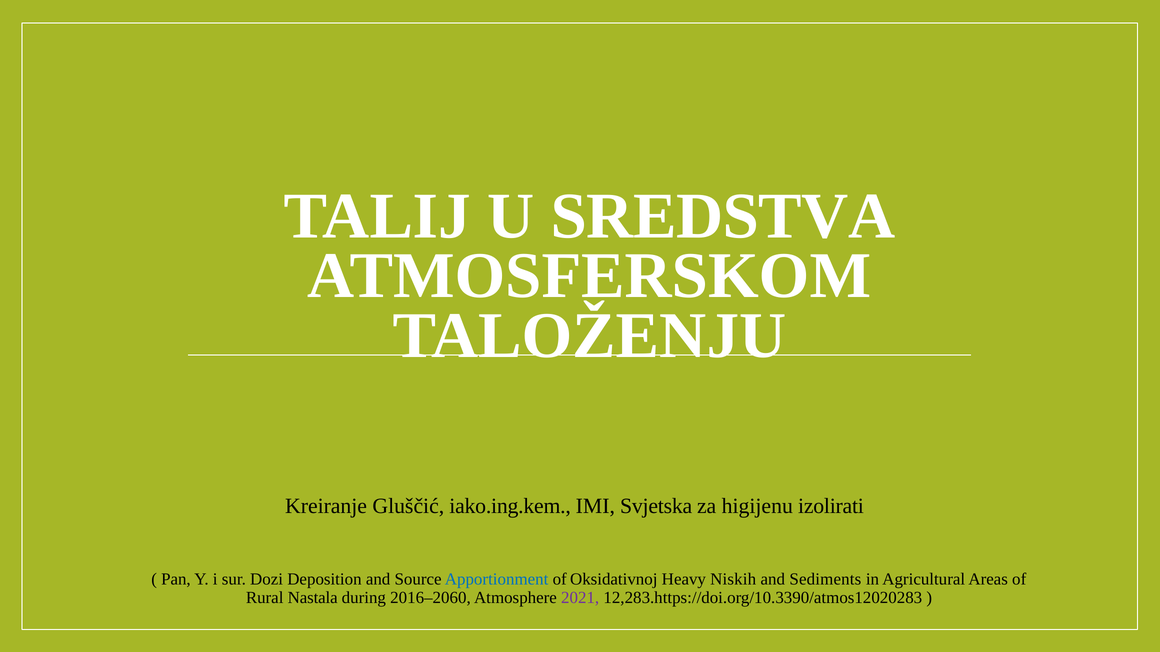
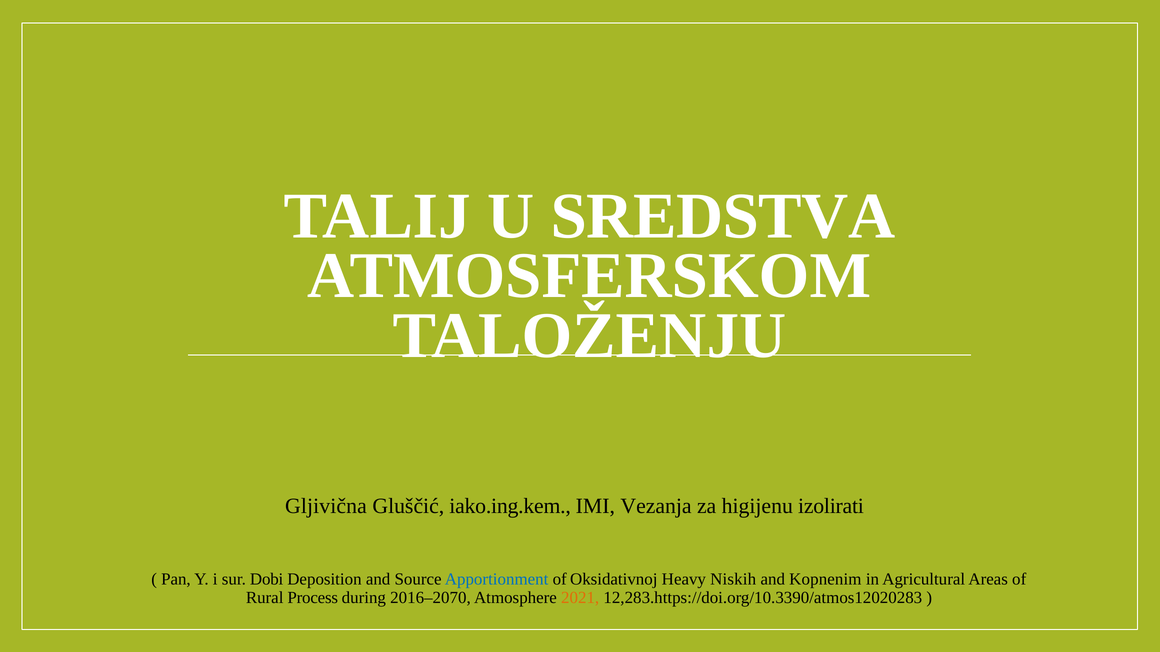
Kreiranje: Kreiranje -> Gljivična
Svjetska: Svjetska -> Vezanja
Dozi: Dozi -> Dobi
Sediments: Sediments -> Kopnenim
Nastala: Nastala -> Process
2016–2060: 2016–2060 -> 2016–2070
2021 colour: purple -> orange
